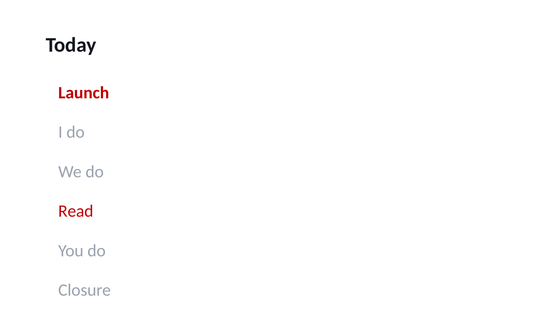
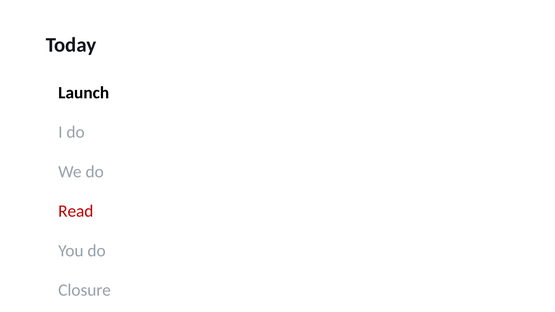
Launch colour: red -> black
